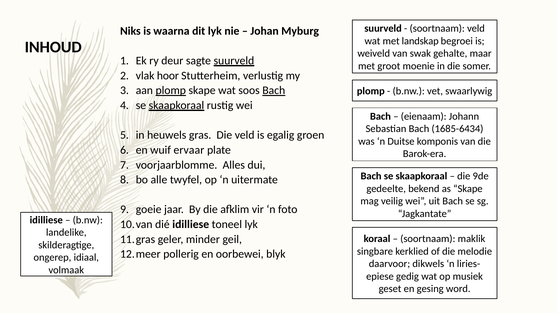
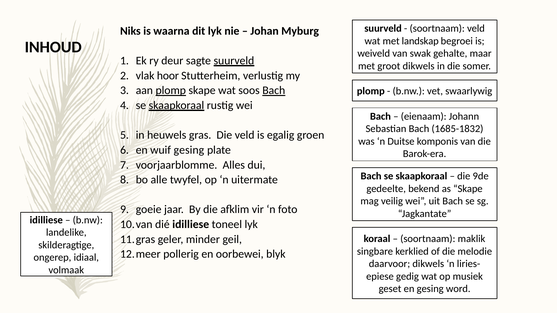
groot moenie: moenie -> dikwels
1685-6434: 1685-6434 -> 1685-1832
wuif ervaar: ervaar -> gesing
